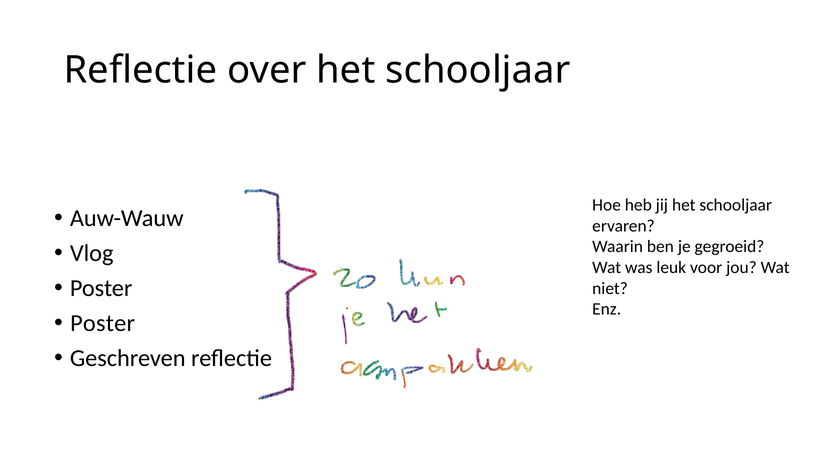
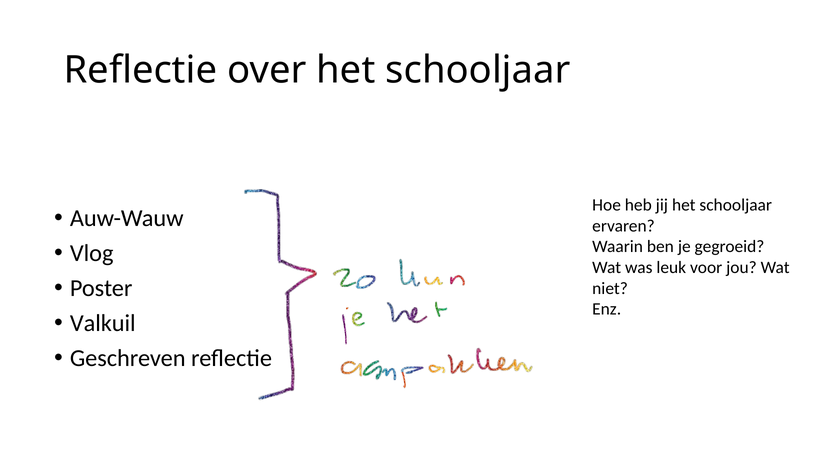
Poster at (103, 324): Poster -> Valkuil
